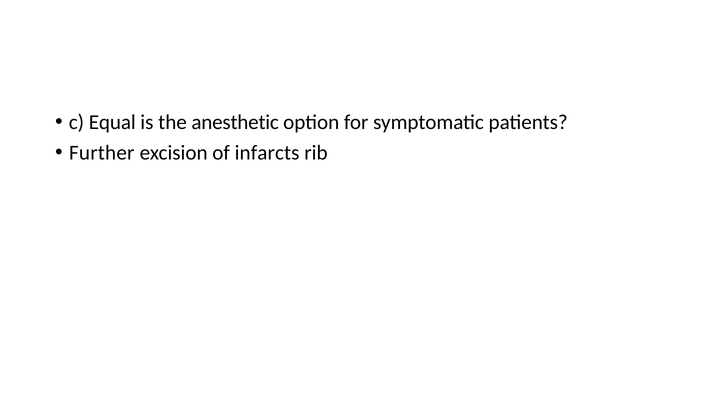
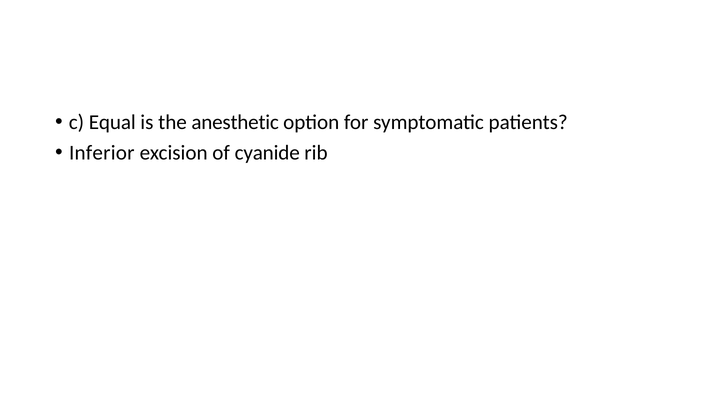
Further: Further -> Inferior
infarcts: infarcts -> cyanide
